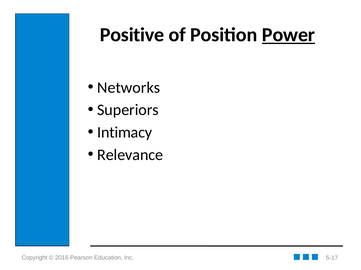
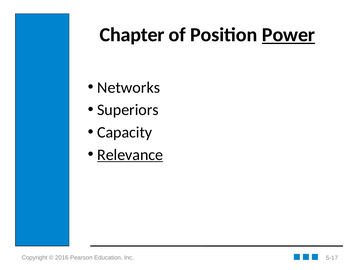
Positive: Positive -> Chapter
Intimacy: Intimacy -> Capacity
Relevance underline: none -> present
